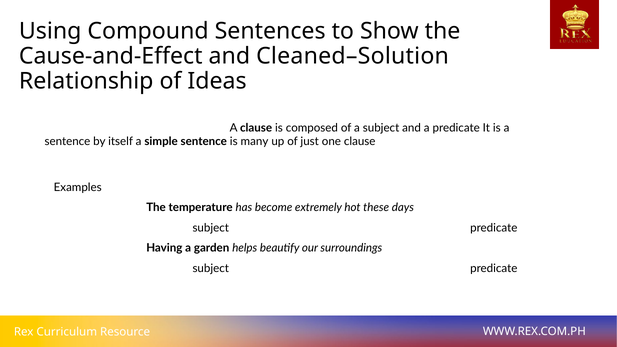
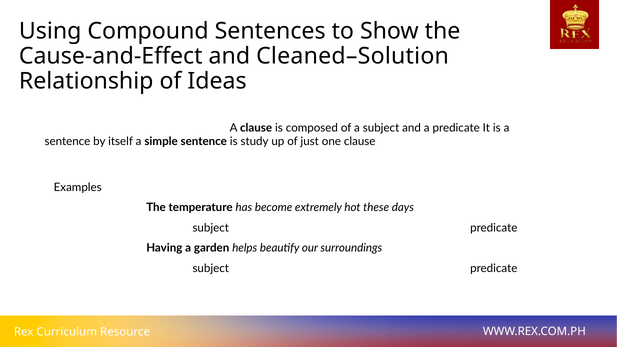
many: many -> study
